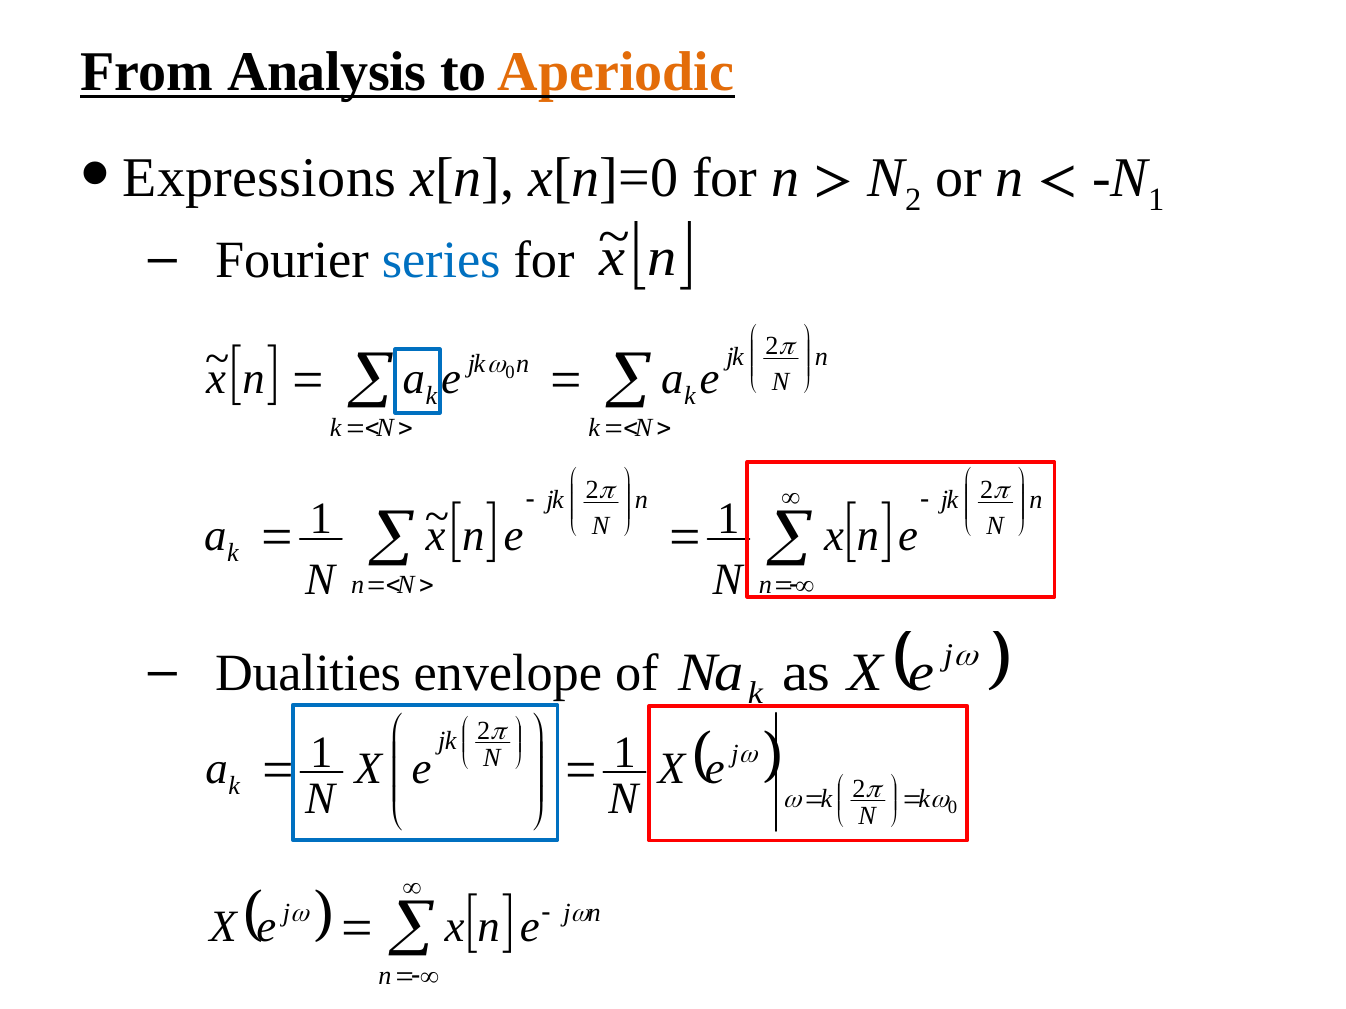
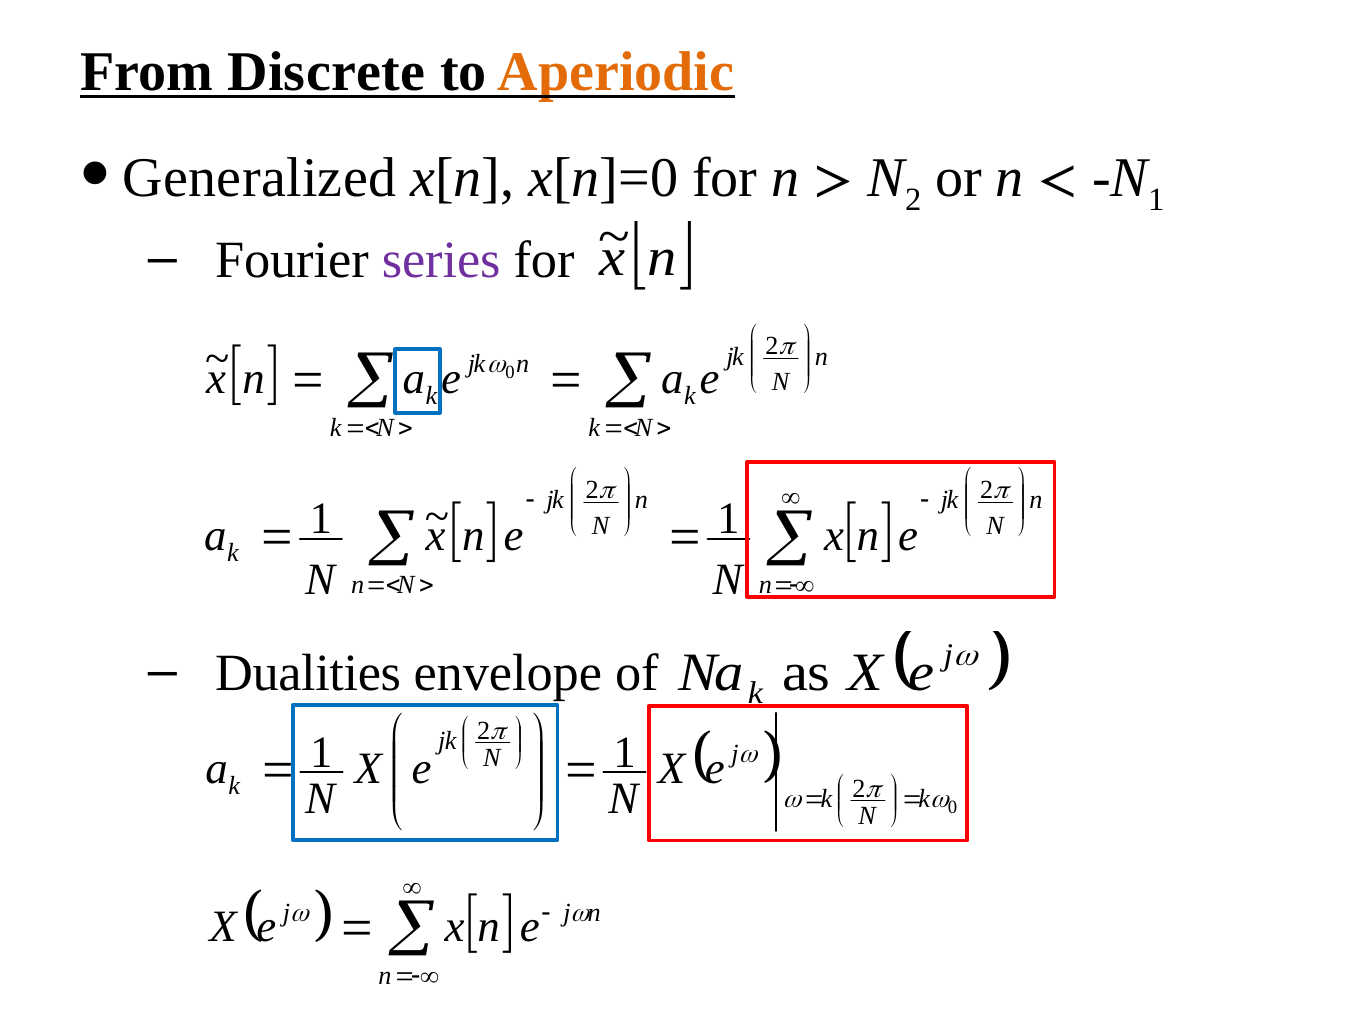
Analysis: Analysis -> Discrete
Expressions: Expressions -> Generalized
series colour: blue -> purple
